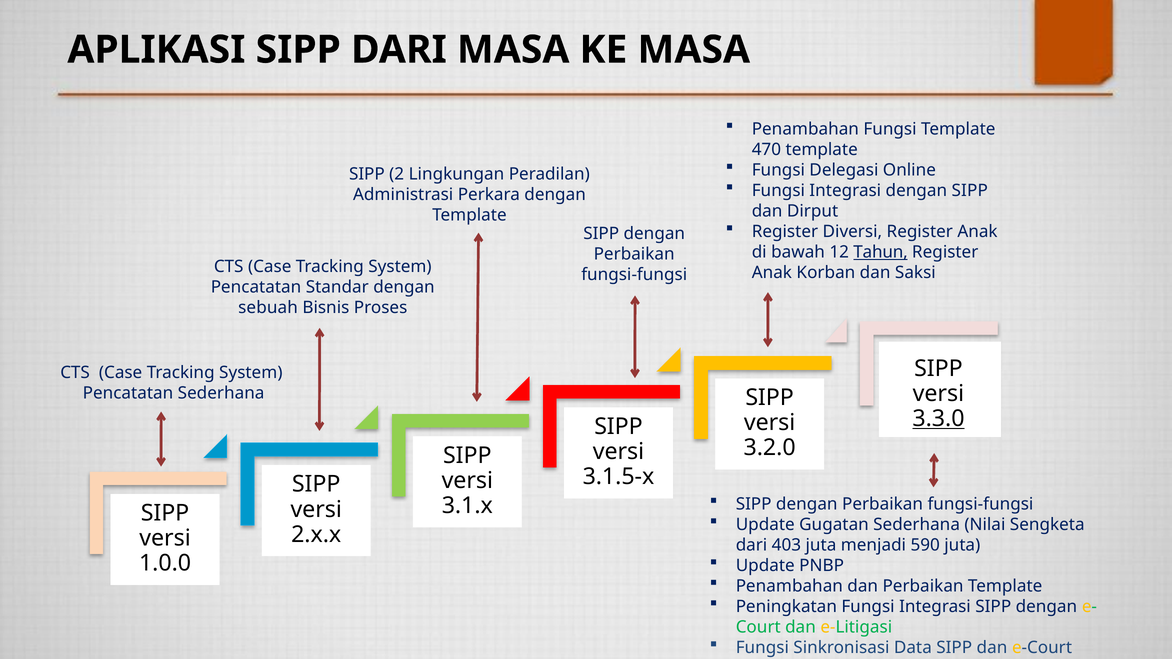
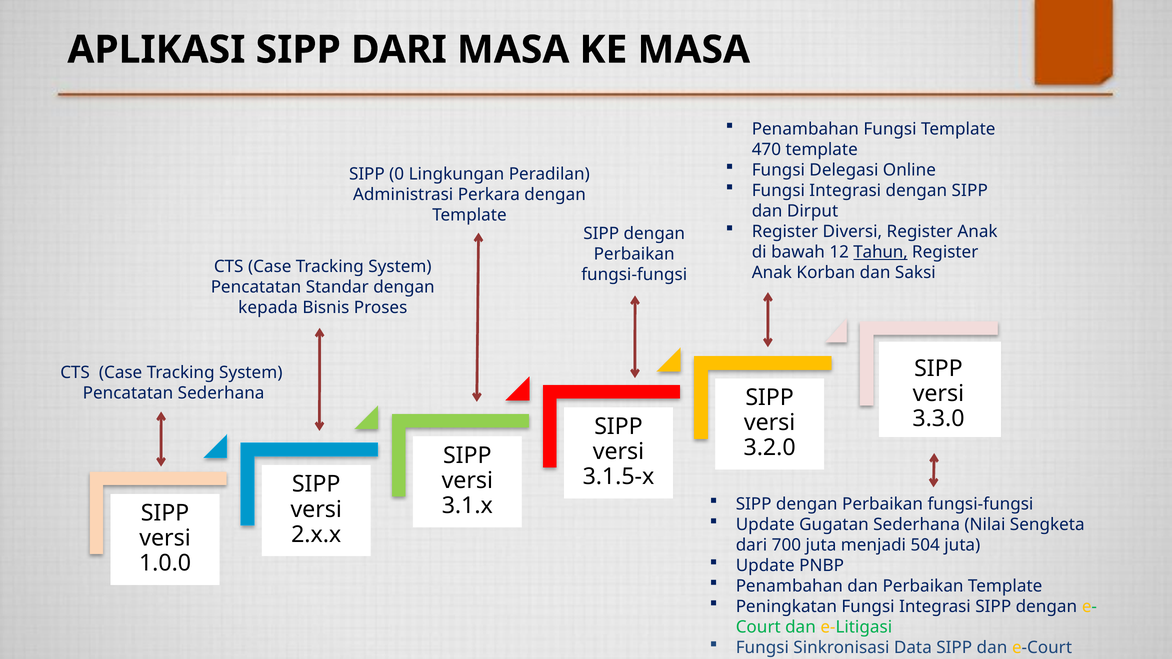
2: 2 -> 0
sebuah: sebuah -> kepada
3.3.0 underline: present -> none
403: 403 -> 700
590: 590 -> 504
